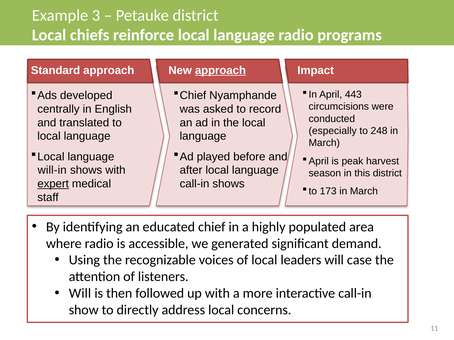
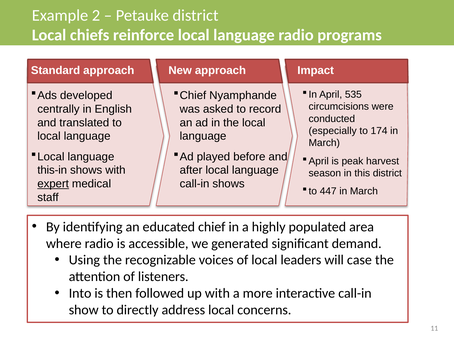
3: 3 -> 2
approach at (220, 71) underline: present -> none
443: 443 -> 535
248: 248 -> 174
will-in: will-in -> this-in
173: 173 -> 447
Will at (80, 294): Will -> Into
